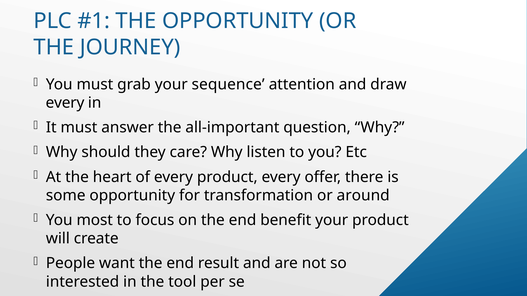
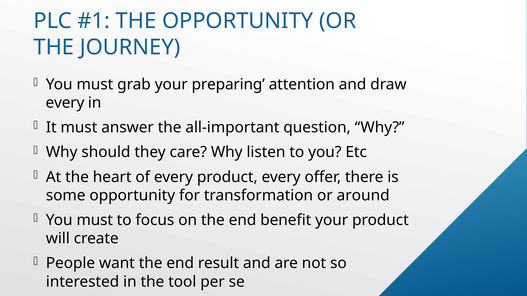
sequence: sequence -> preparing
most at (95, 220): most -> must
